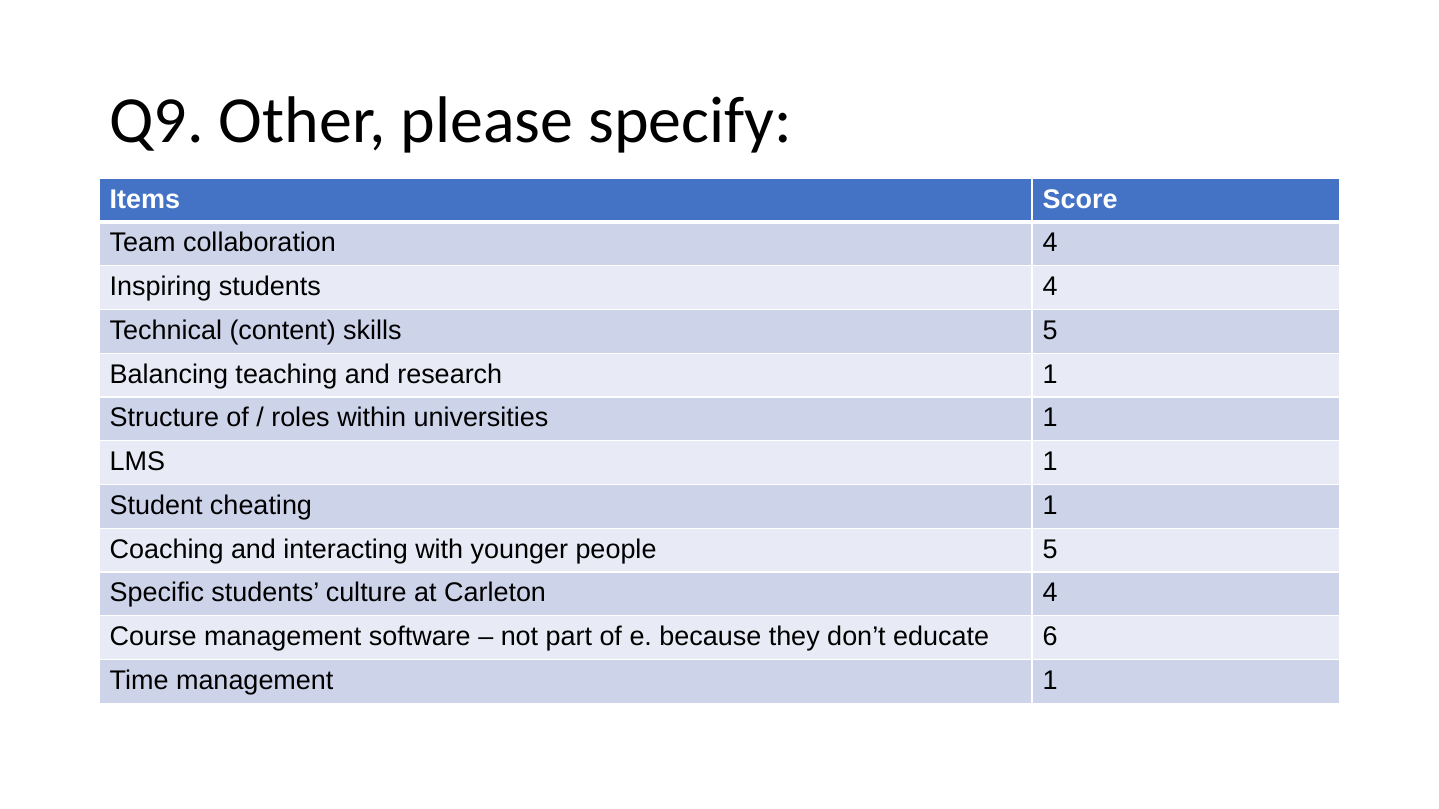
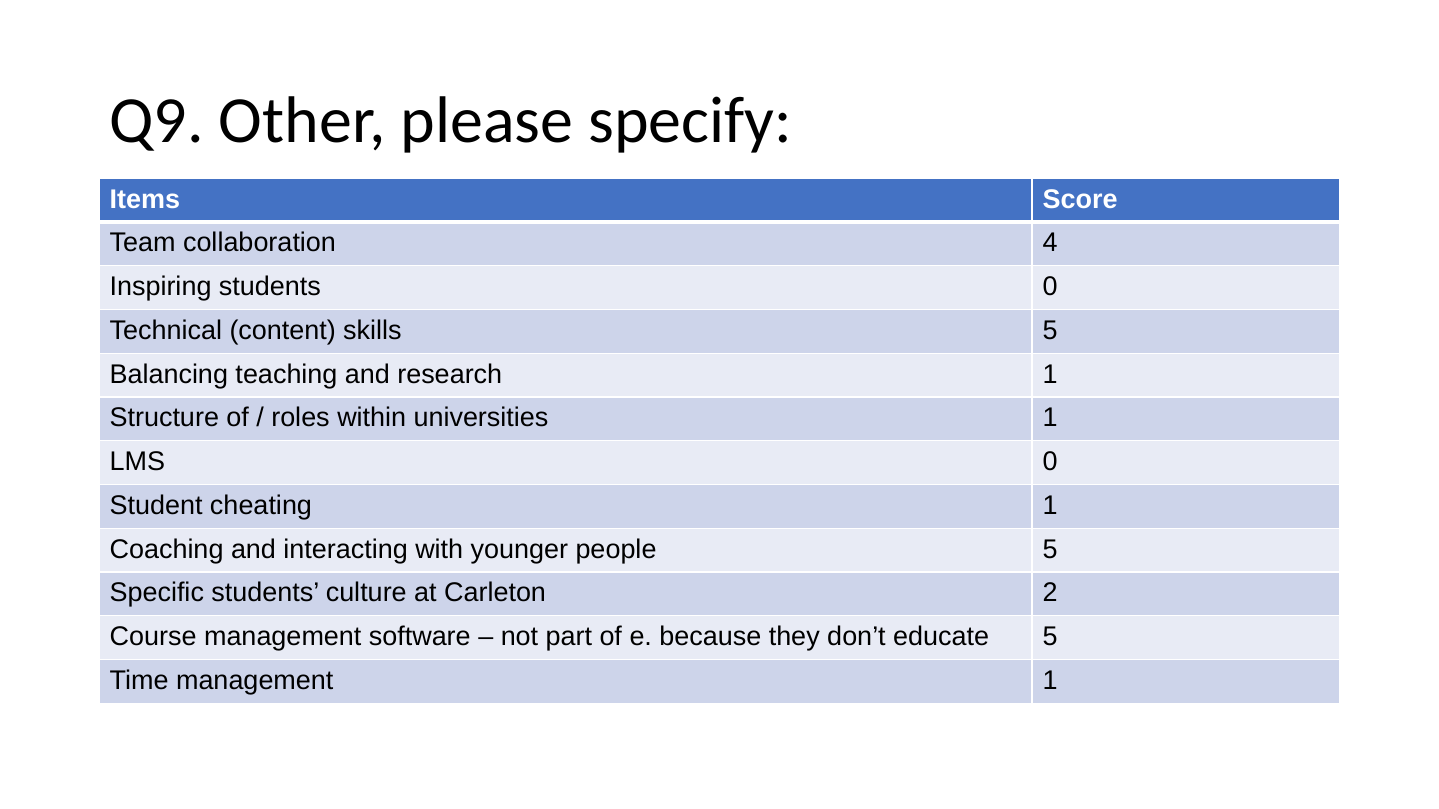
students 4: 4 -> 0
LMS 1: 1 -> 0
Carleton 4: 4 -> 2
educate 6: 6 -> 5
